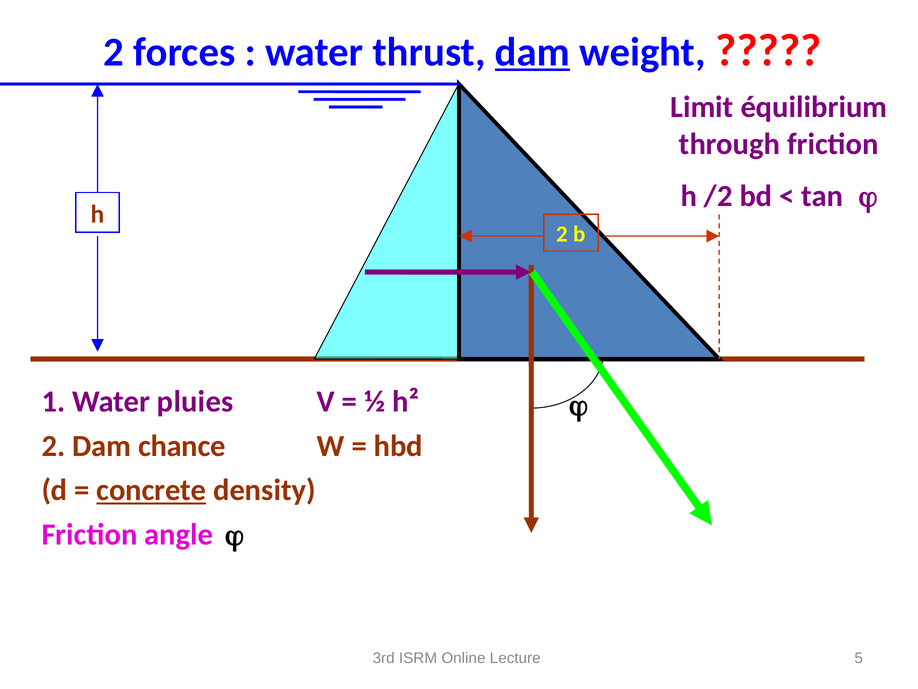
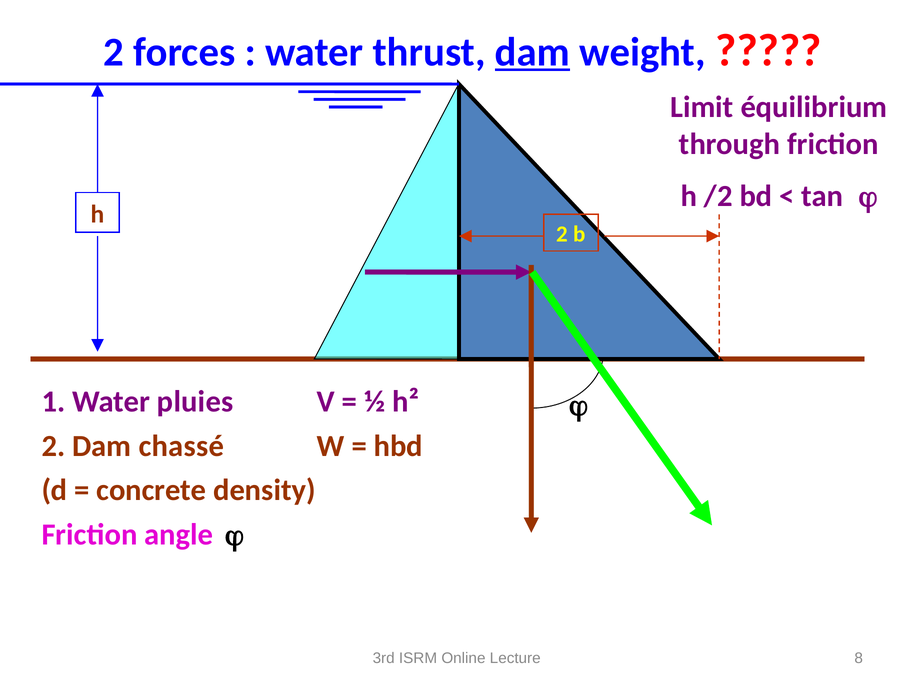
chance: chance -> chassé
concrete underline: present -> none
5: 5 -> 8
